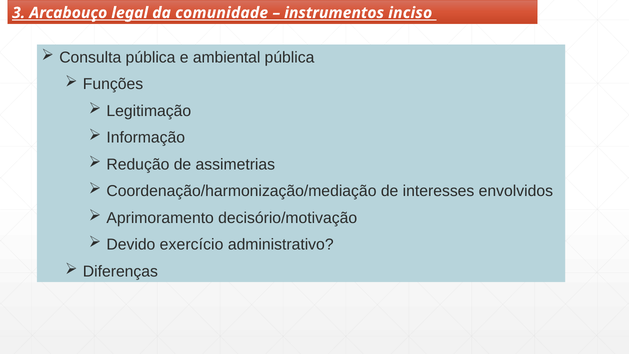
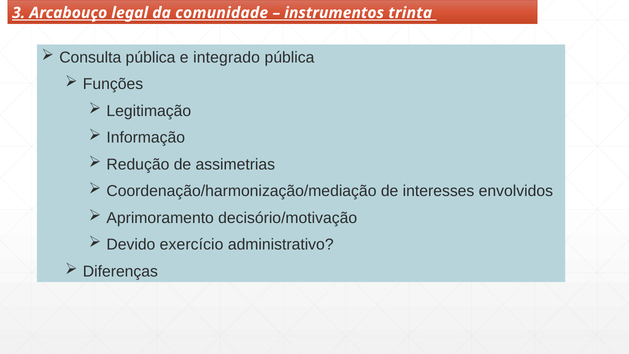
inciso: inciso -> trinta
ambiental: ambiental -> integrado
